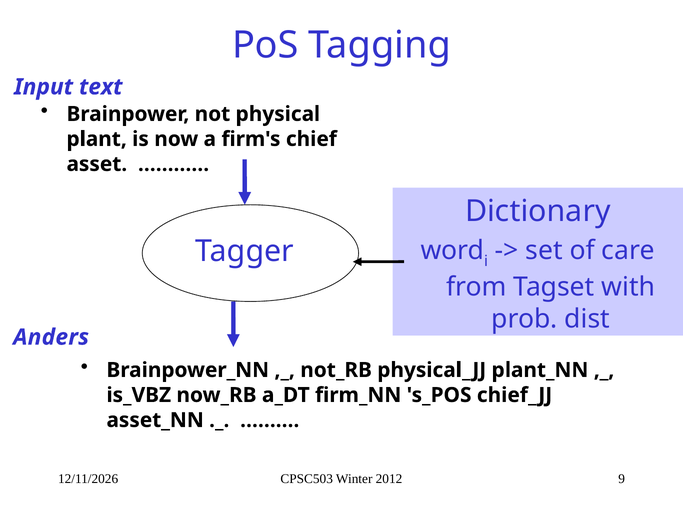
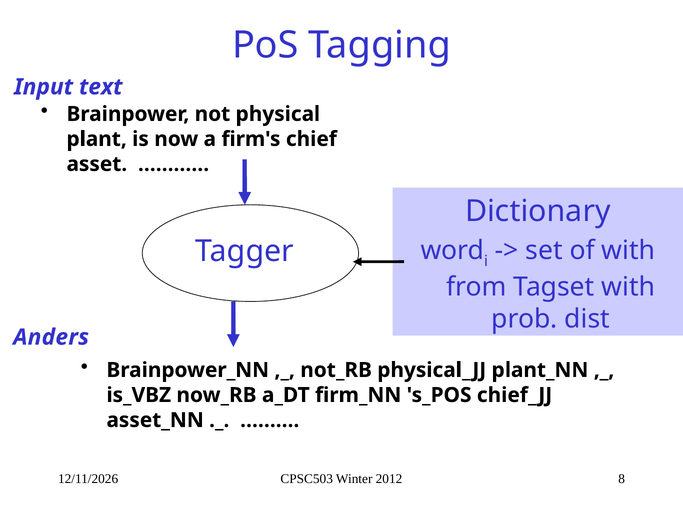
of care: care -> with
9: 9 -> 8
